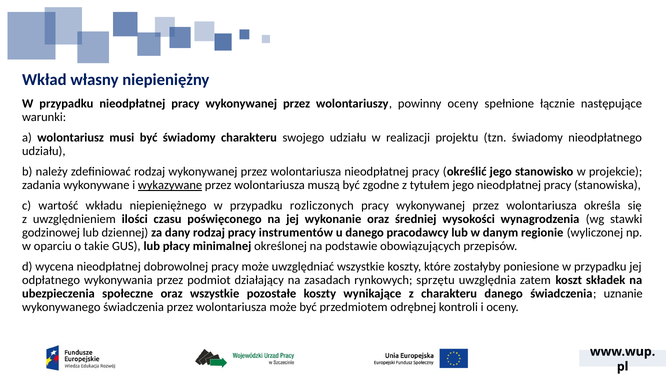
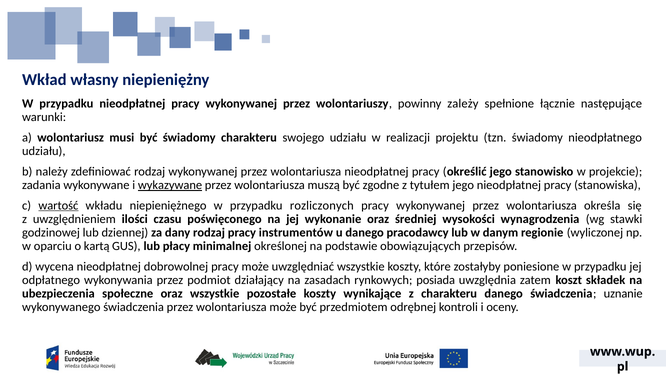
powinny oceny: oceny -> zależy
wartość underline: none -> present
takie: takie -> kartą
sprzętu: sprzętu -> posiada
